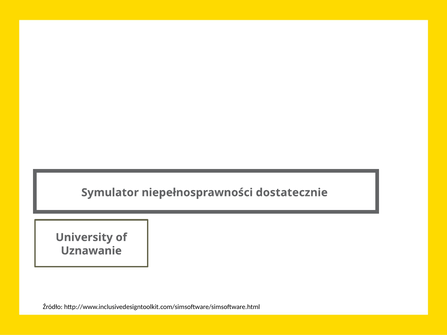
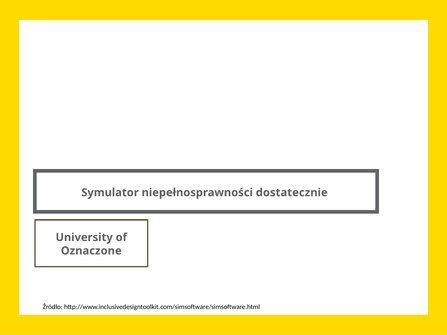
Uznawanie: Uznawanie -> Oznaczone
